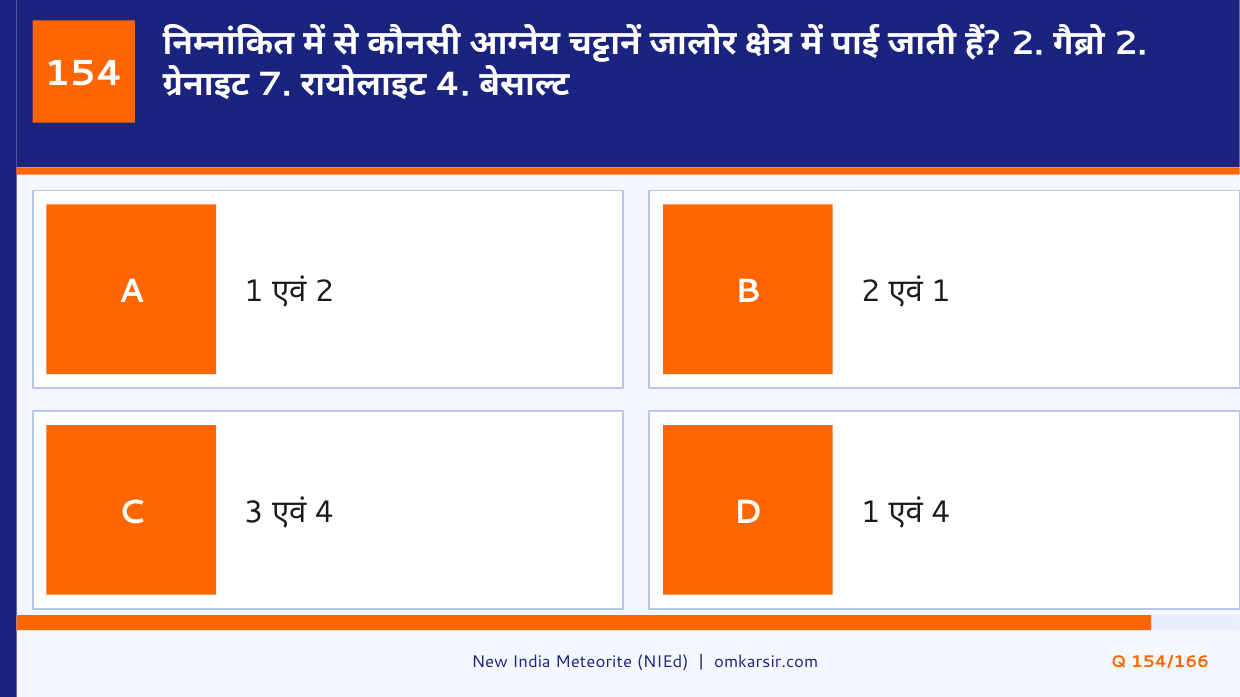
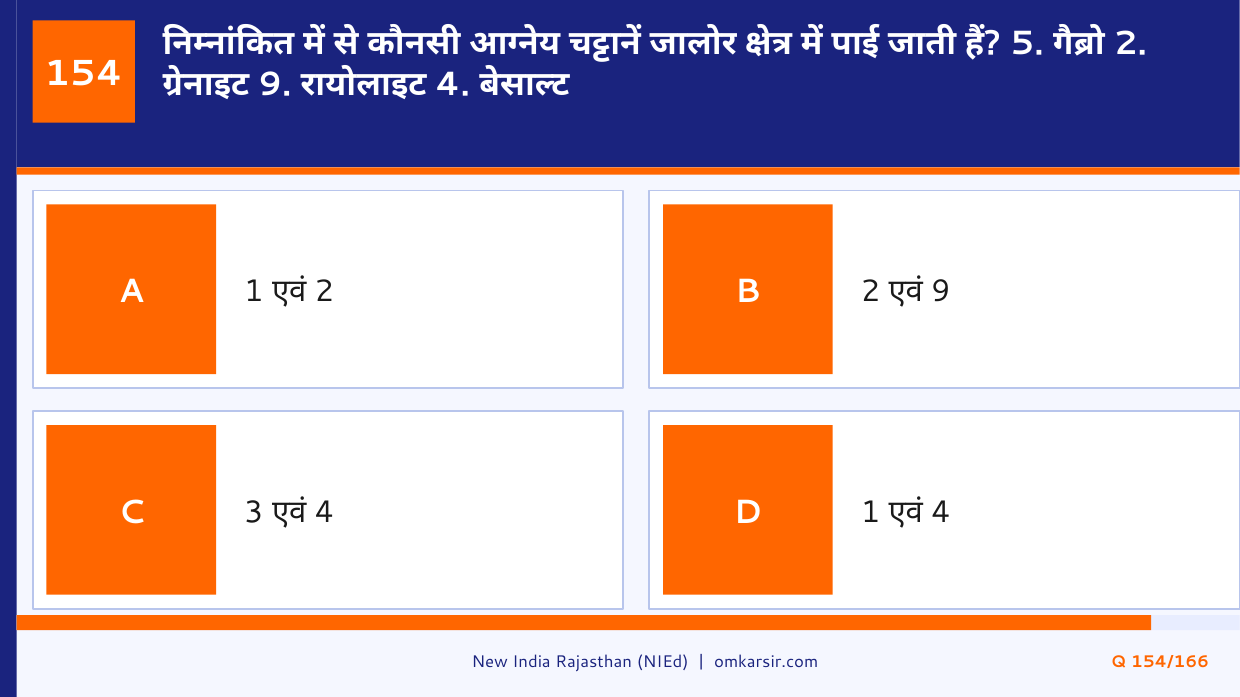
2 at (1027, 44): 2 -> 5
7 at (275, 84): 7 -> 9
1 at (941, 292): 1 -> 9
Meteorite: Meteorite -> Rajasthan
